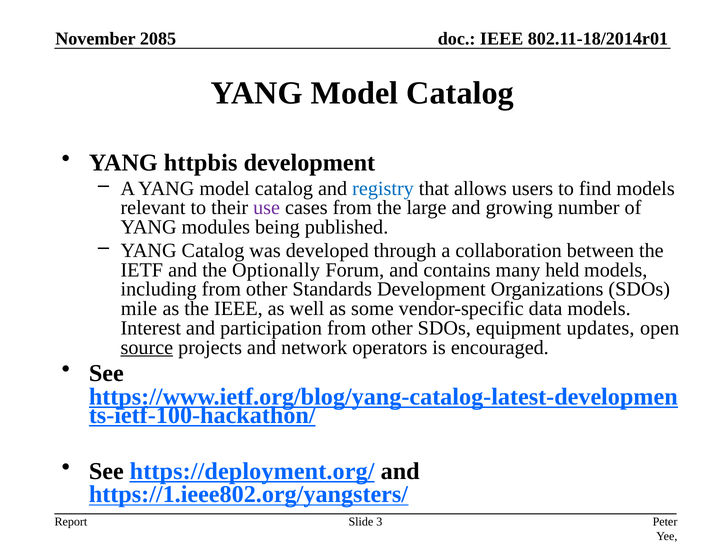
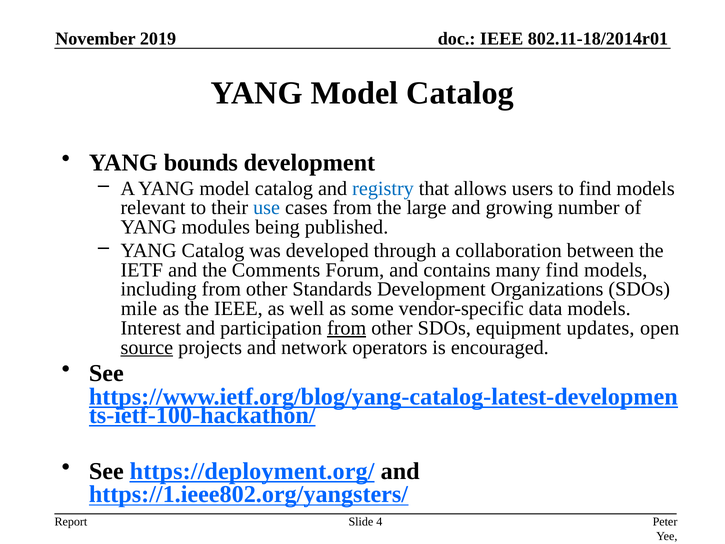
2085: 2085 -> 2019
httpbis: httpbis -> bounds
use colour: purple -> blue
Optionally: Optionally -> Comments
many held: held -> find
from at (347, 328) underline: none -> present
3: 3 -> 4
